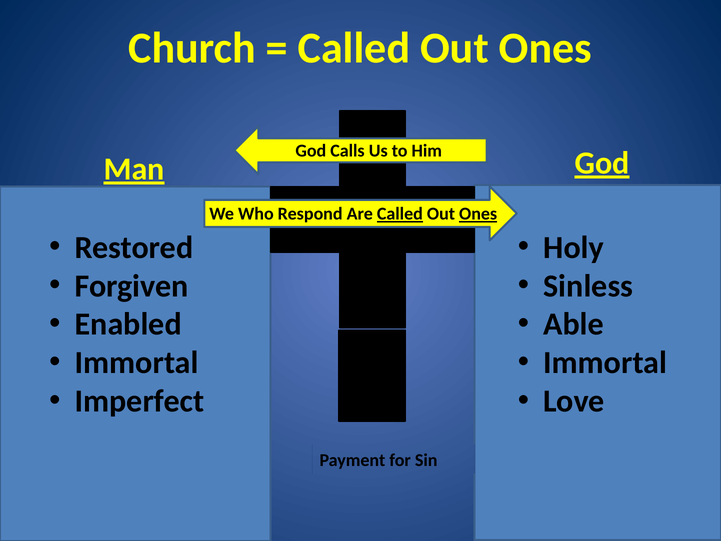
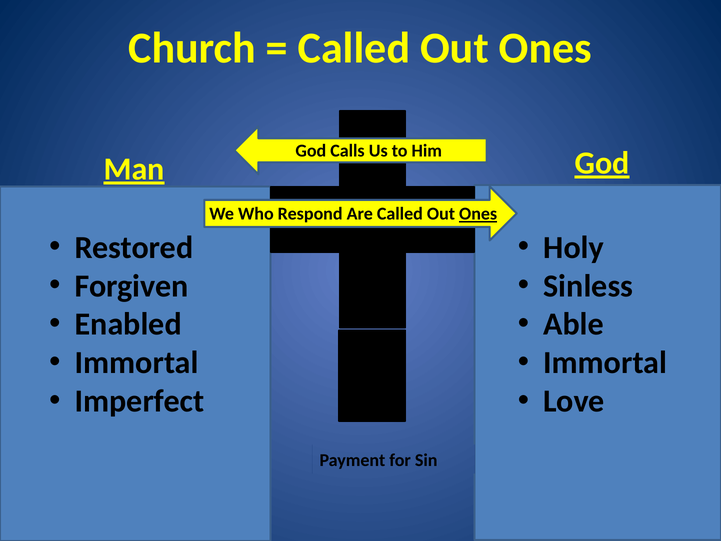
Called at (400, 214) underline: present -> none
